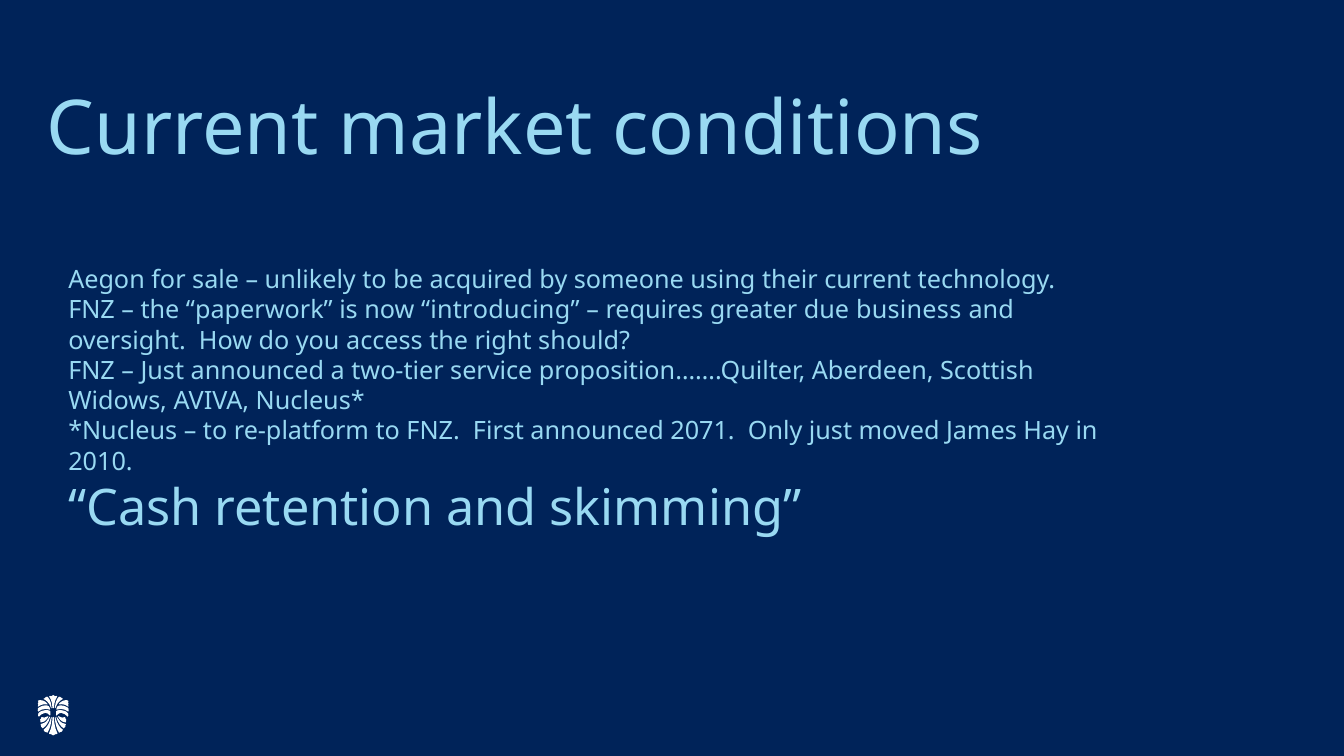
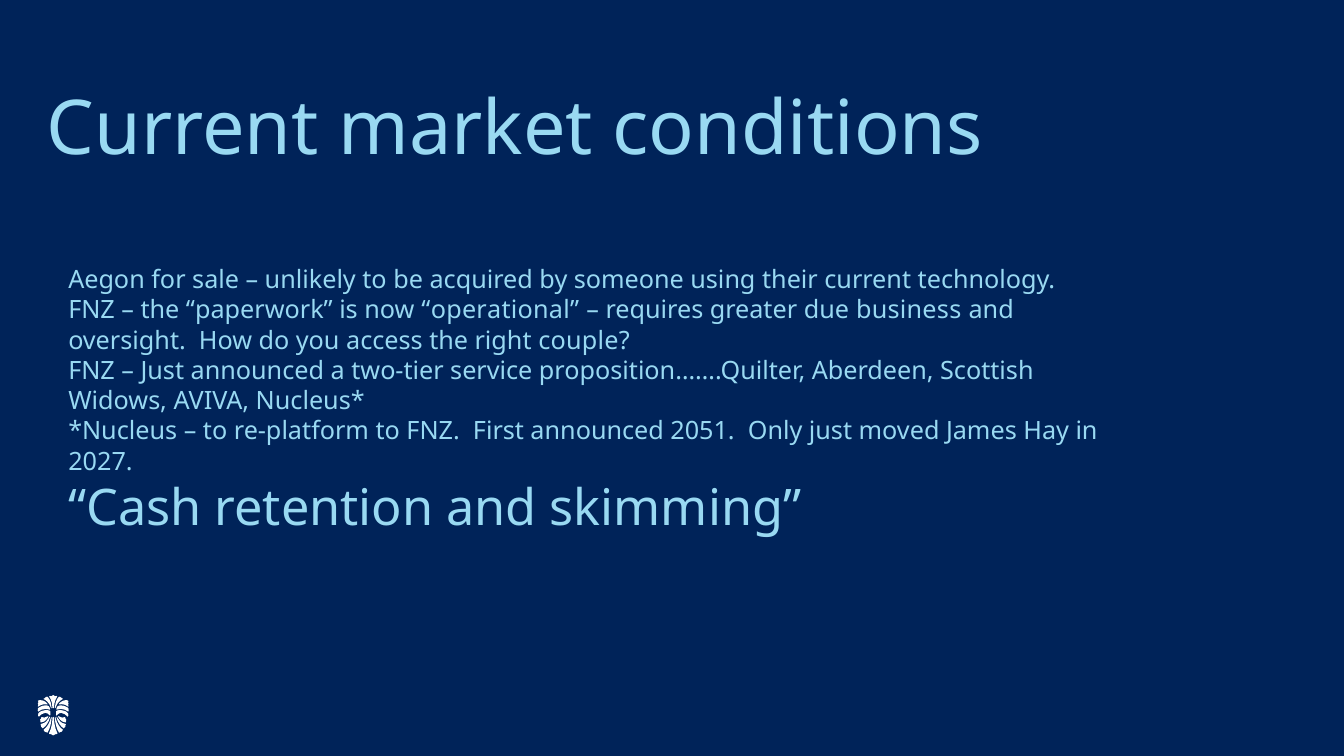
introducing: introducing -> operational
should: should -> couple
2071: 2071 -> 2051
2010: 2010 -> 2027
